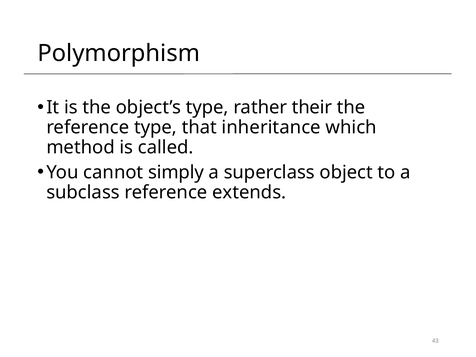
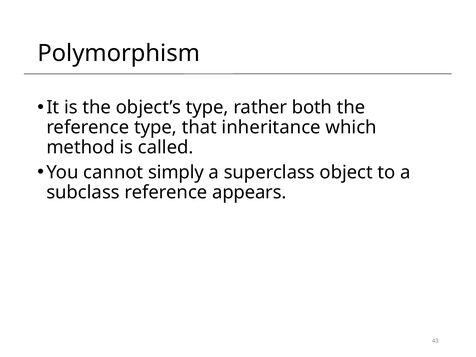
their: their -> both
extends: extends -> appears
